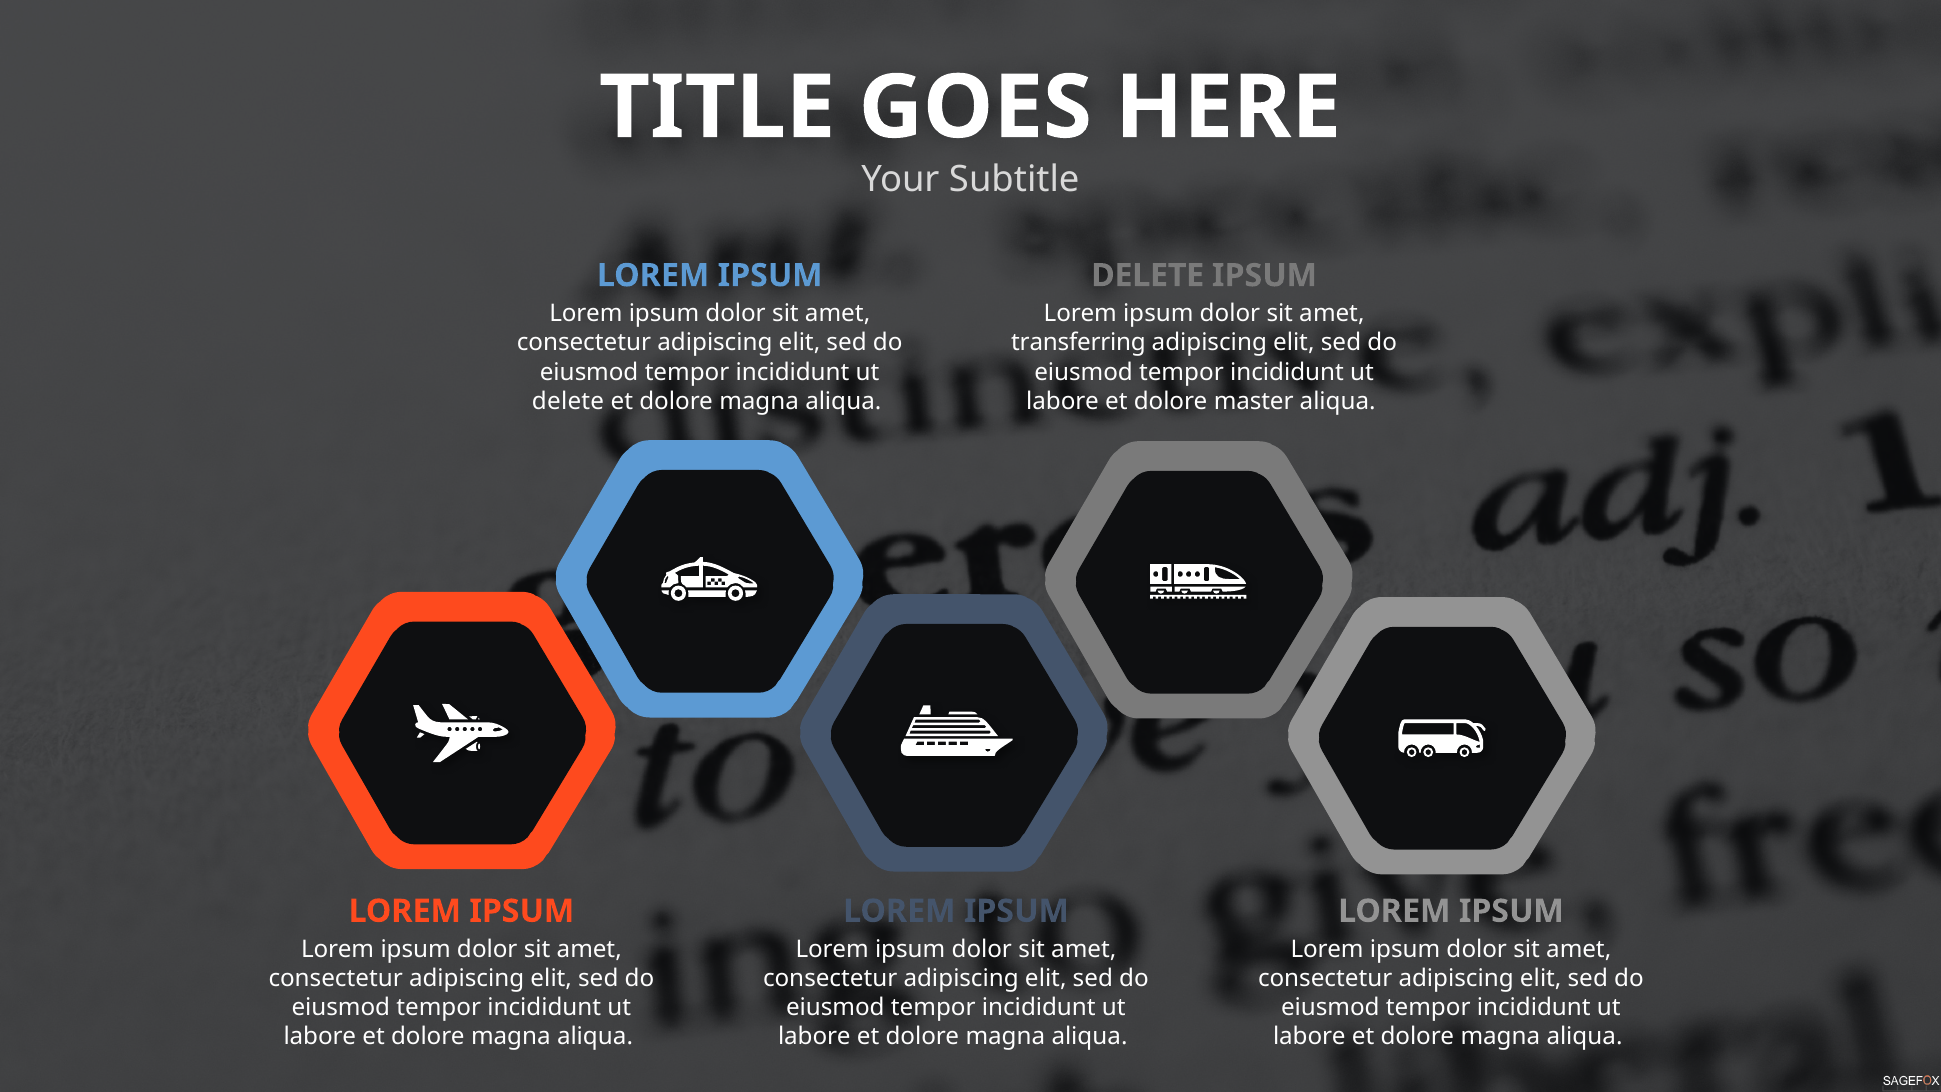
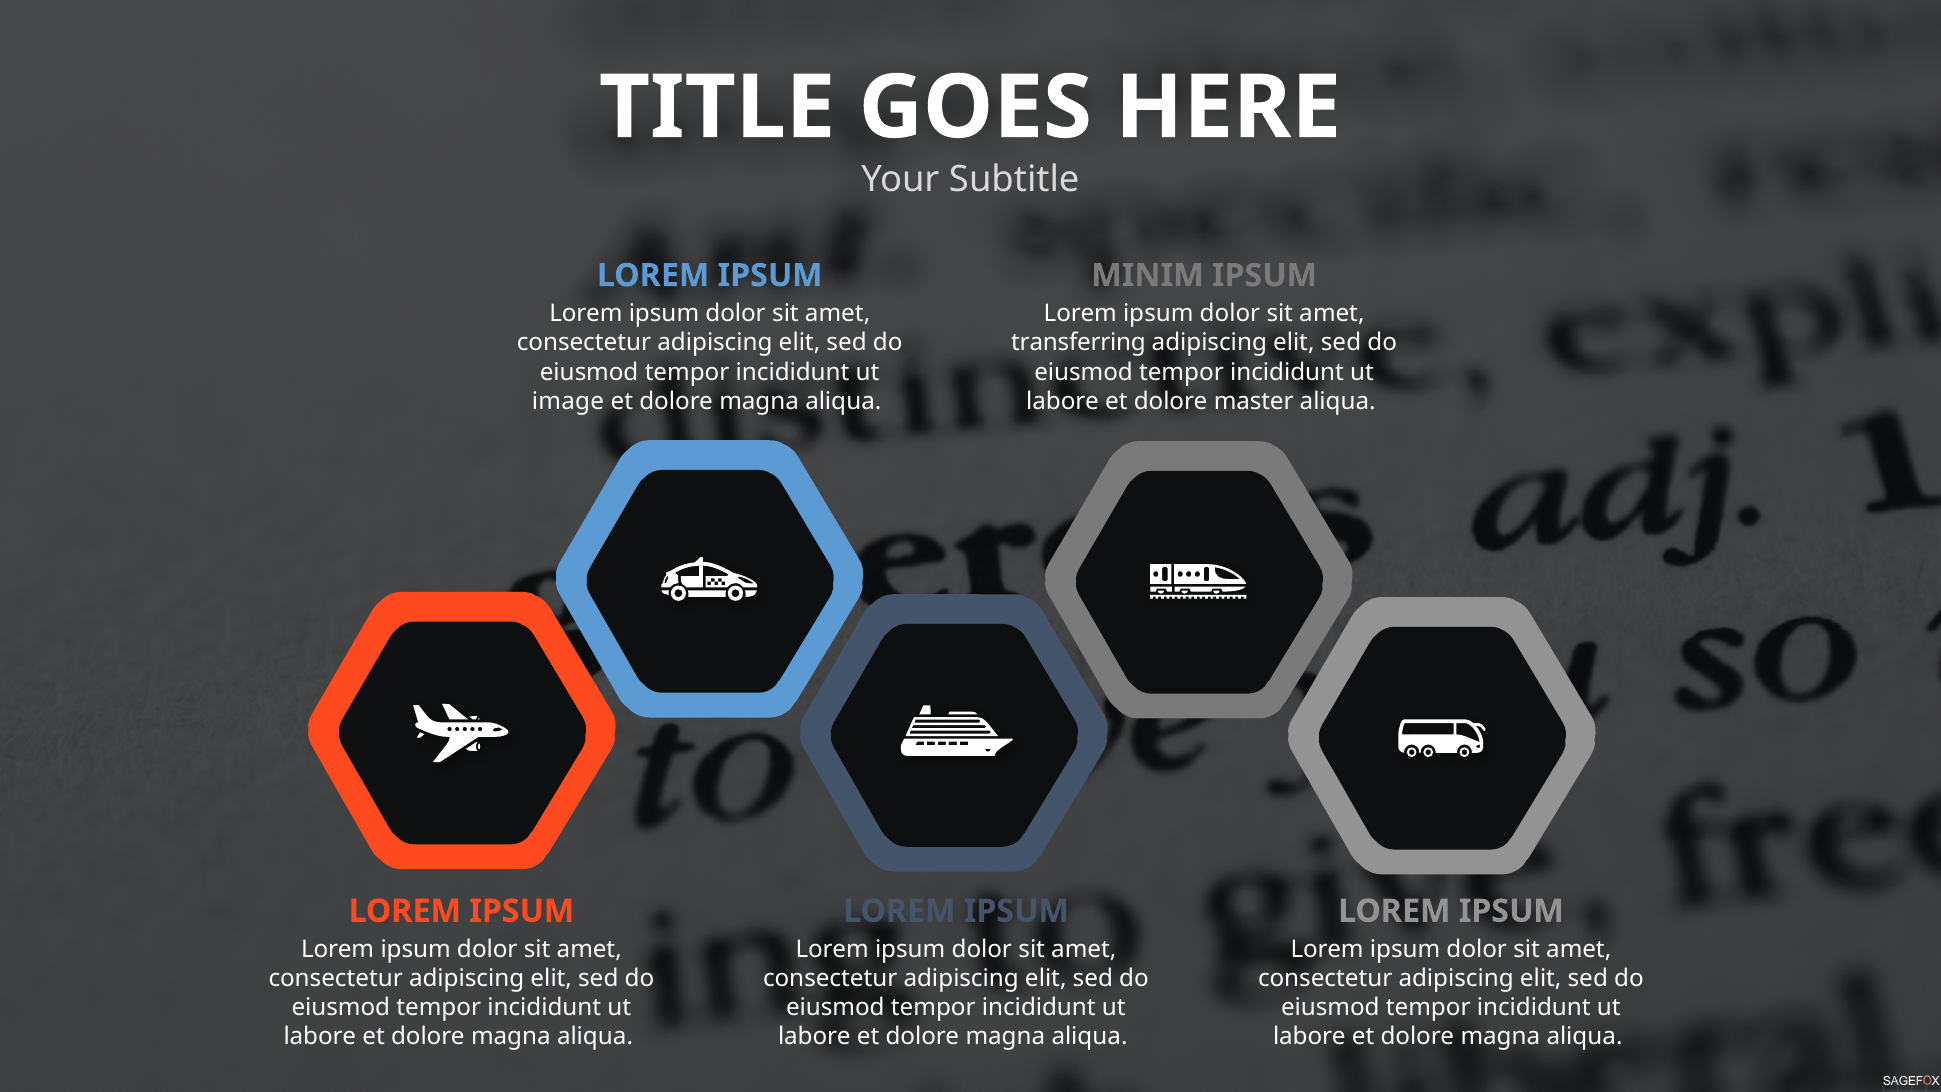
DELETE at (1148, 275): DELETE -> MINIM
delete at (568, 401): delete -> image
